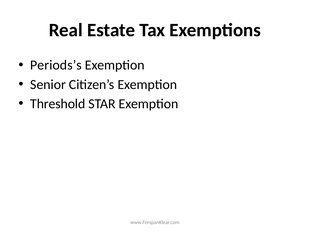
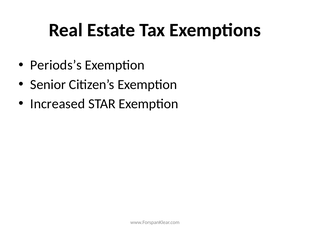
Threshold: Threshold -> Increased
